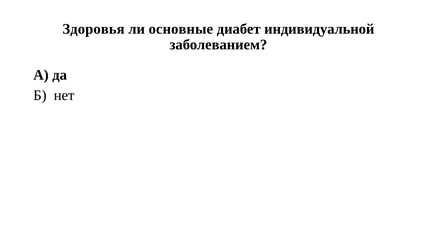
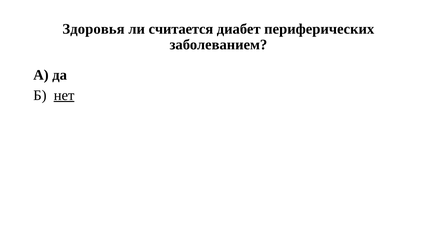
основные: основные -> считается
индивидуальной: индивидуальной -> периферических
нет underline: none -> present
